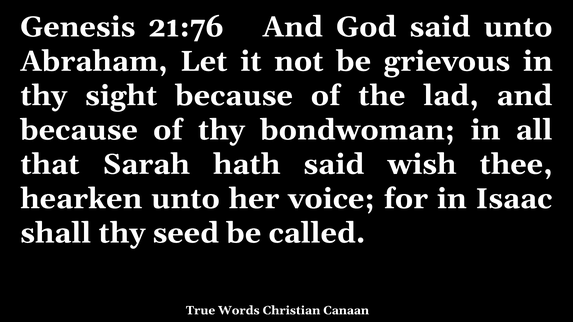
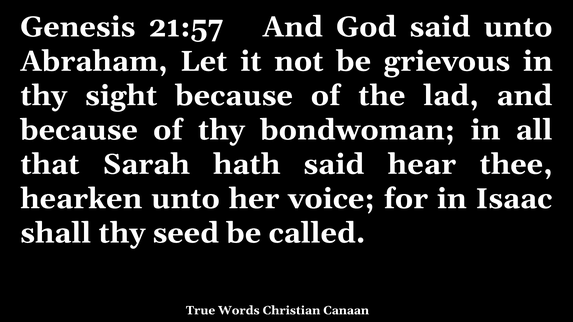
21:76: 21:76 -> 21:57
wish: wish -> hear
